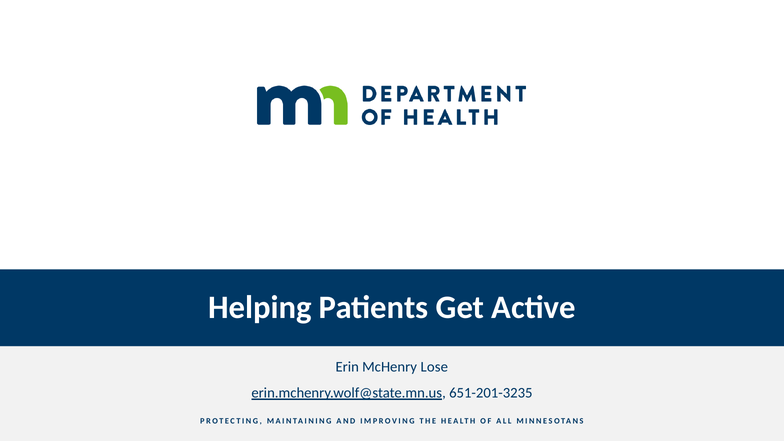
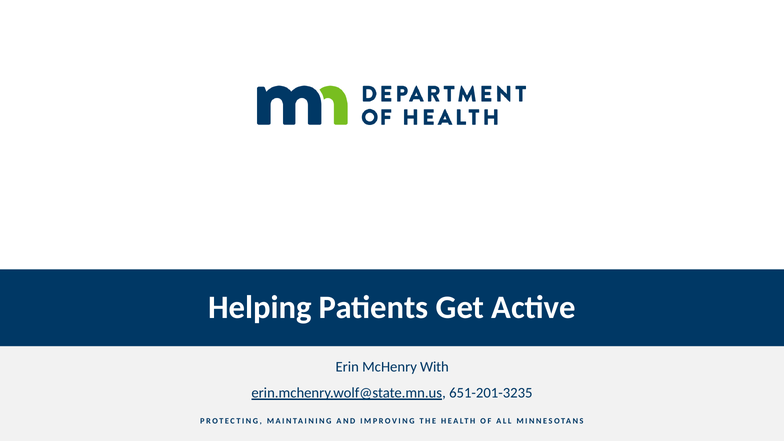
Lose: Lose -> With
